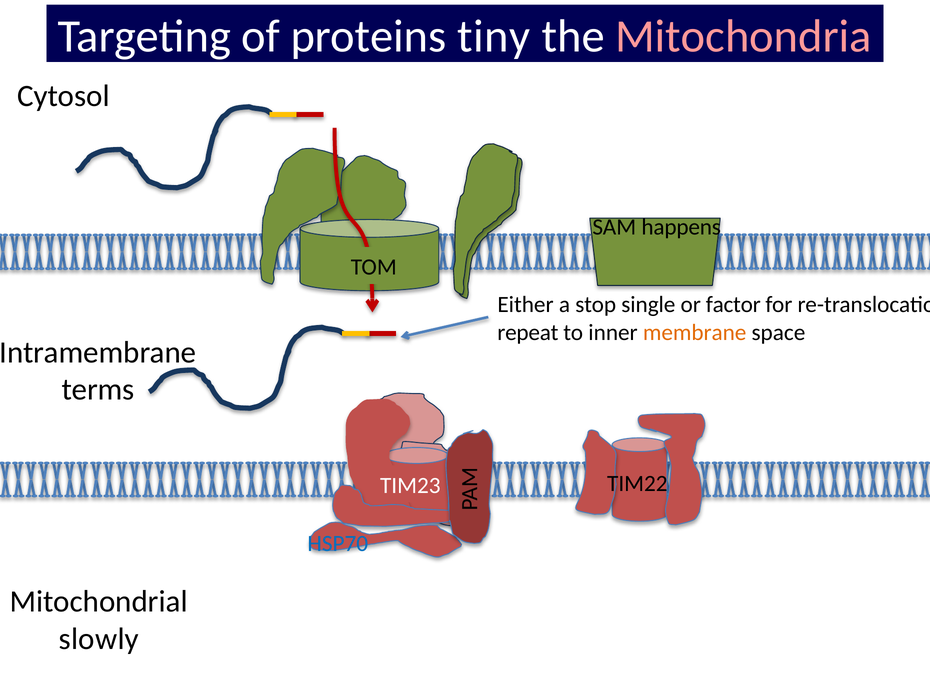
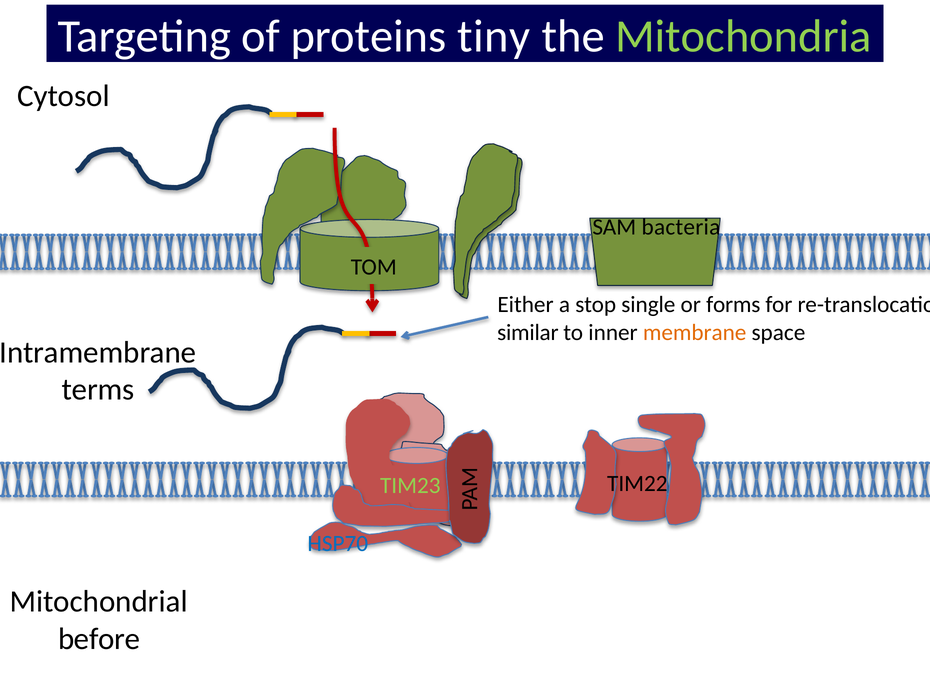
Mitochondria colour: pink -> light green
happens: happens -> bacteria
factor: factor -> forms
repeat: repeat -> similar
TIM23 colour: white -> light green
slowly: slowly -> before
